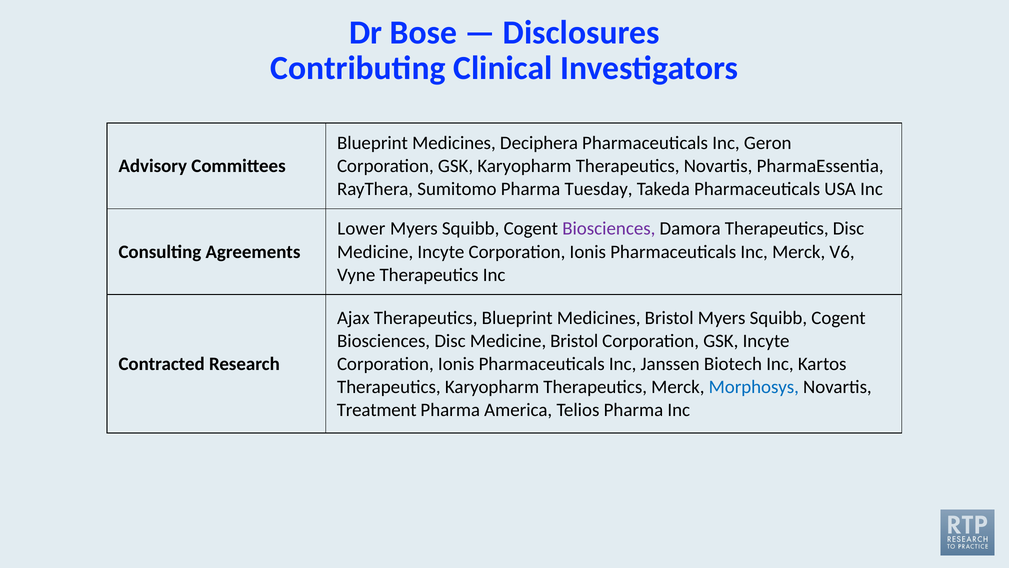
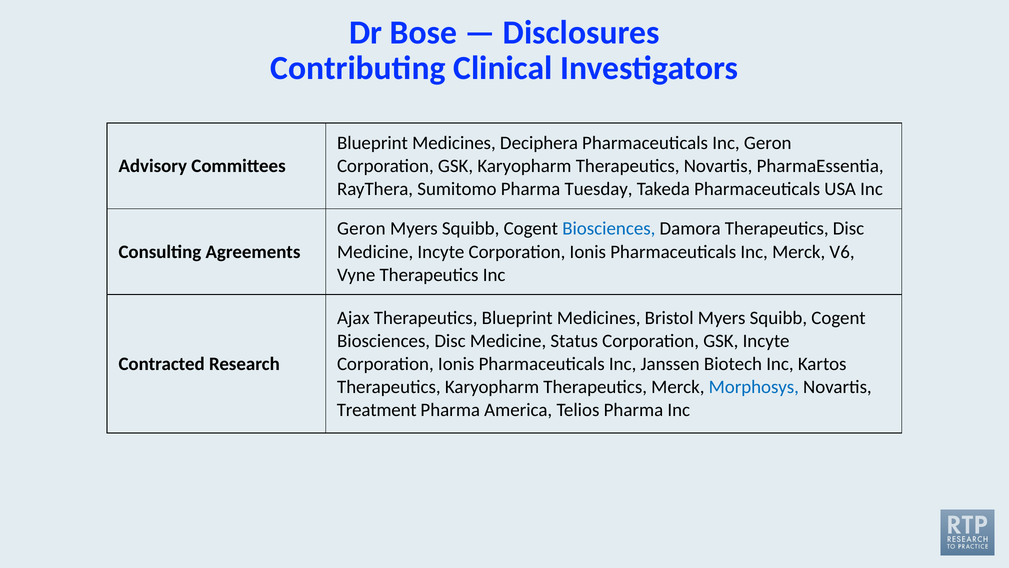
Lower at (361, 229): Lower -> Geron
Biosciences at (609, 229) colour: purple -> blue
Medicine Bristol: Bristol -> Status
